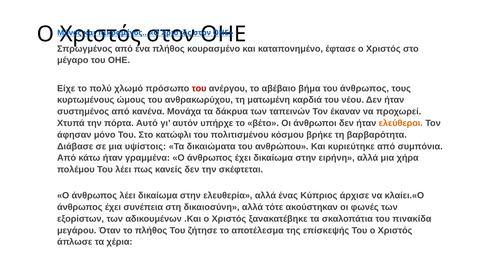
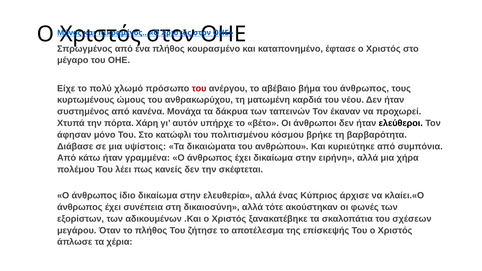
Αυτό: Αυτό -> Χάρη
ελεύθεροι colour: orange -> black
άνθρωπος λέει: λέει -> ίδιο
πινακίδα: πινακίδα -> σχέσεων
